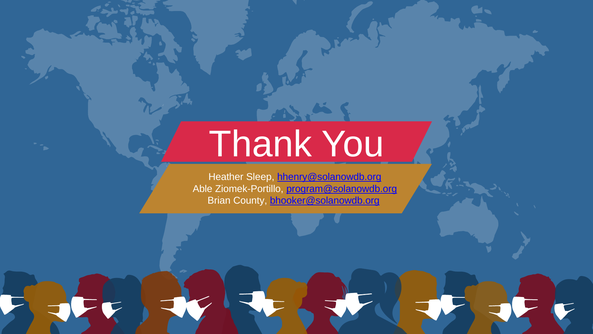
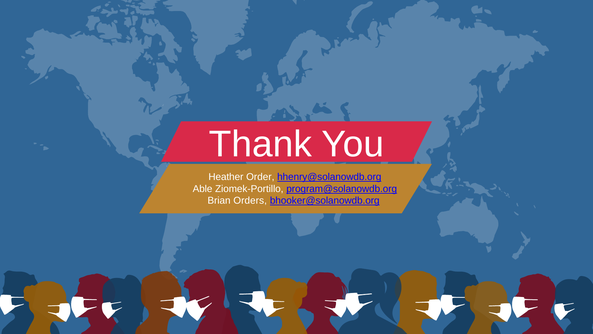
Sleep: Sleep -> Order
County: County -> Orders
